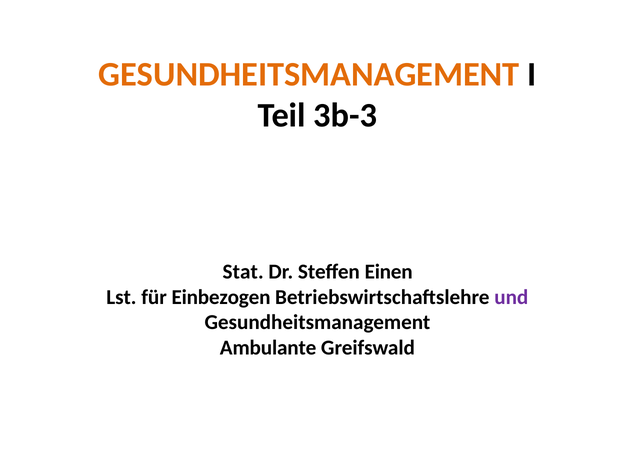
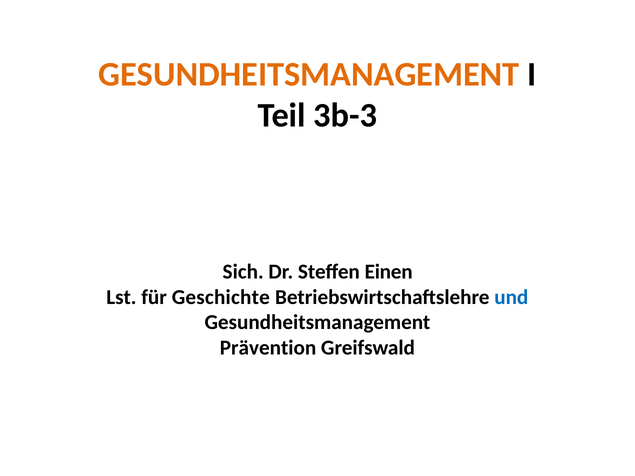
Stat: Stat -> Sich
Einbezogen: Einbezogen -> Geschichte
und colour: purple -> blue
Ambulante: Ambulante -> Prävention
